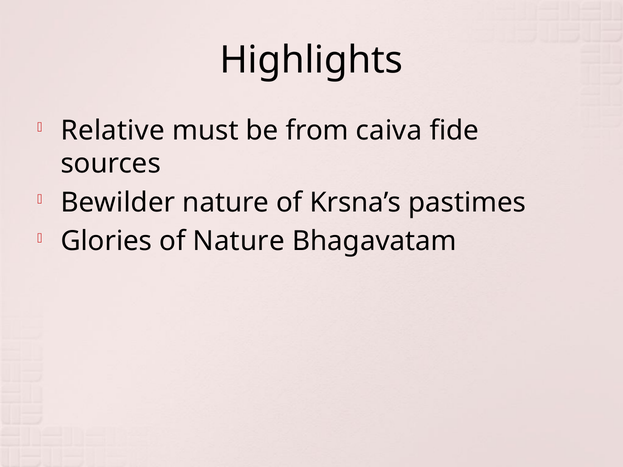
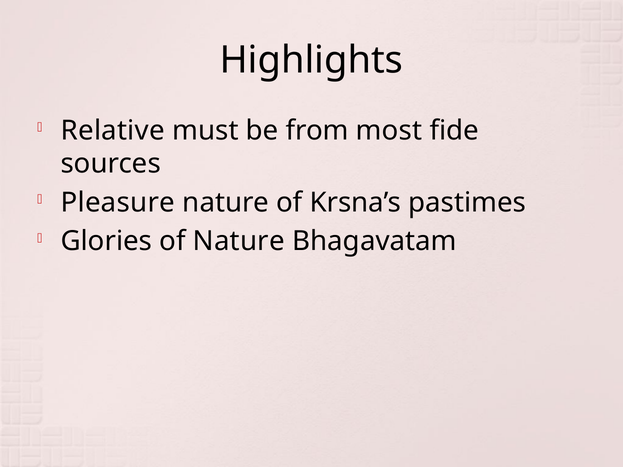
caiva: caiva -> most
Bewilder: Bewilder -> Pleasure
